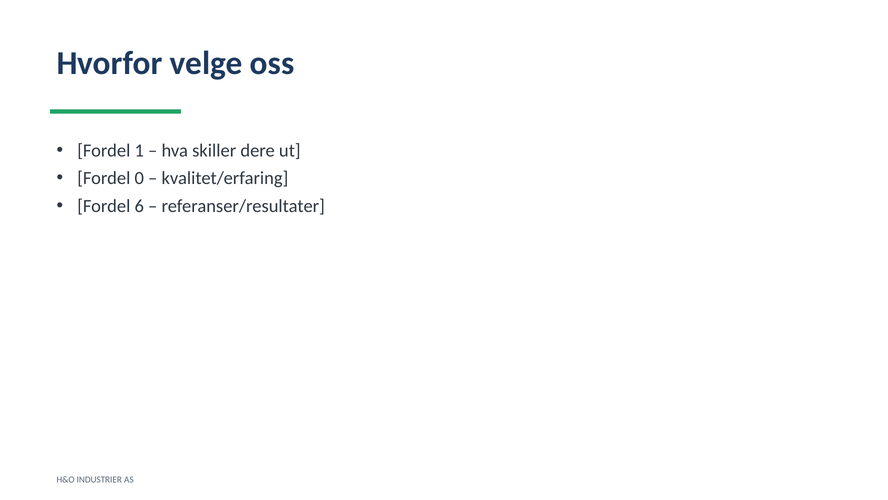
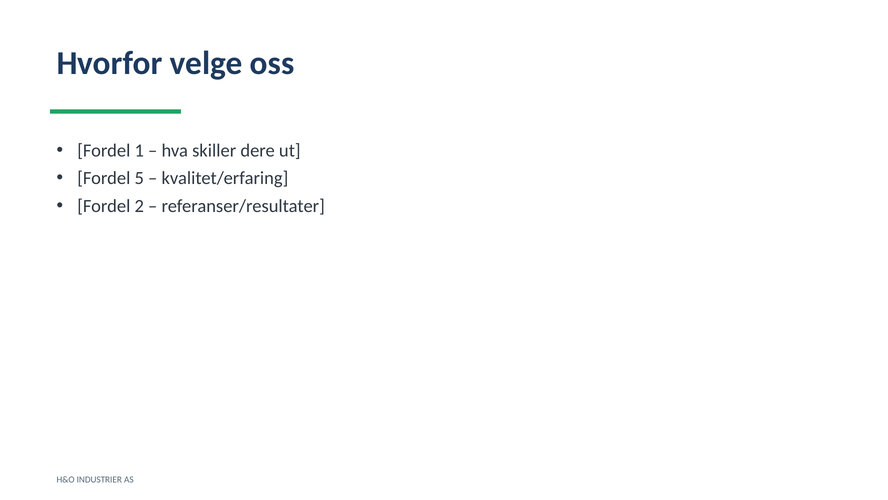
0: 0 -> 5
6: 6 -> 2
